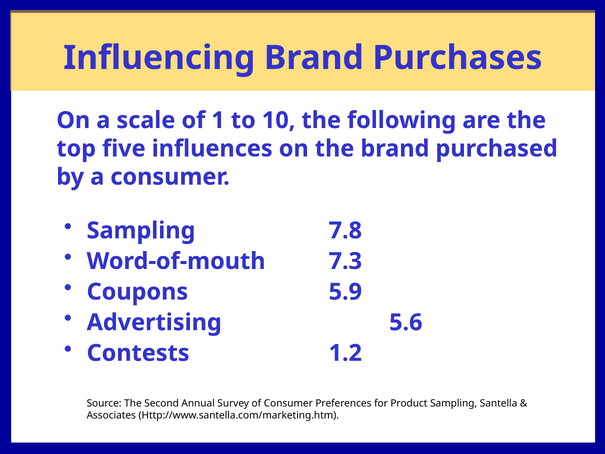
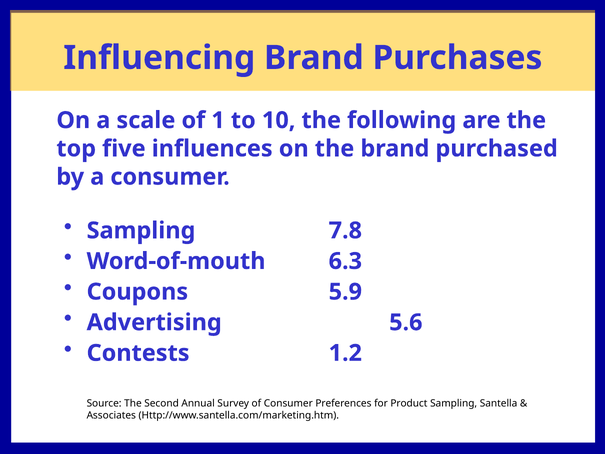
7.3: 7.3 -> 6.3
